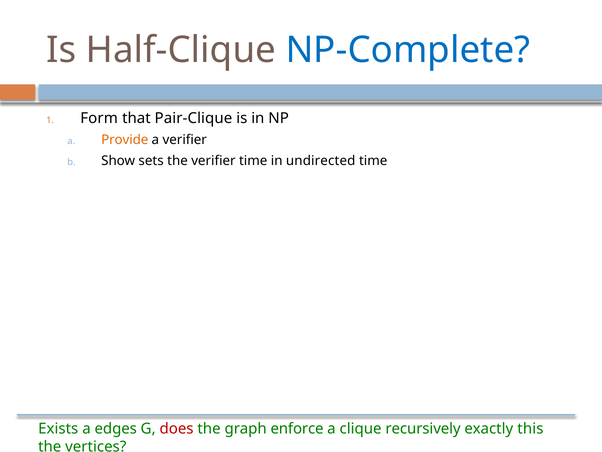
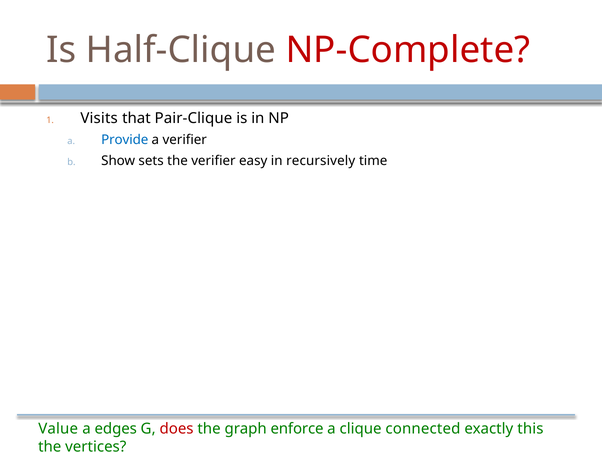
NP-Complete colour: blue -> red
Form: Form -> Visits
Provide colour: orange -> blue
verifier time: time -> easy
undirected: undirected -> recursively
Exists: Exists -> Value
recursively: recursively -> connected
